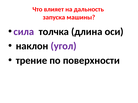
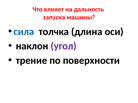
сила colour: purple -> blue
